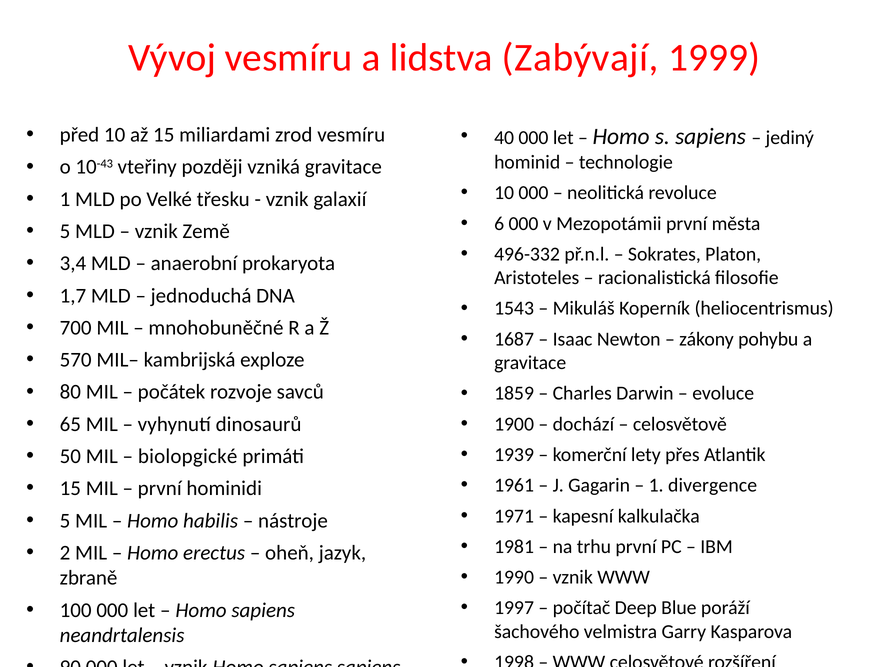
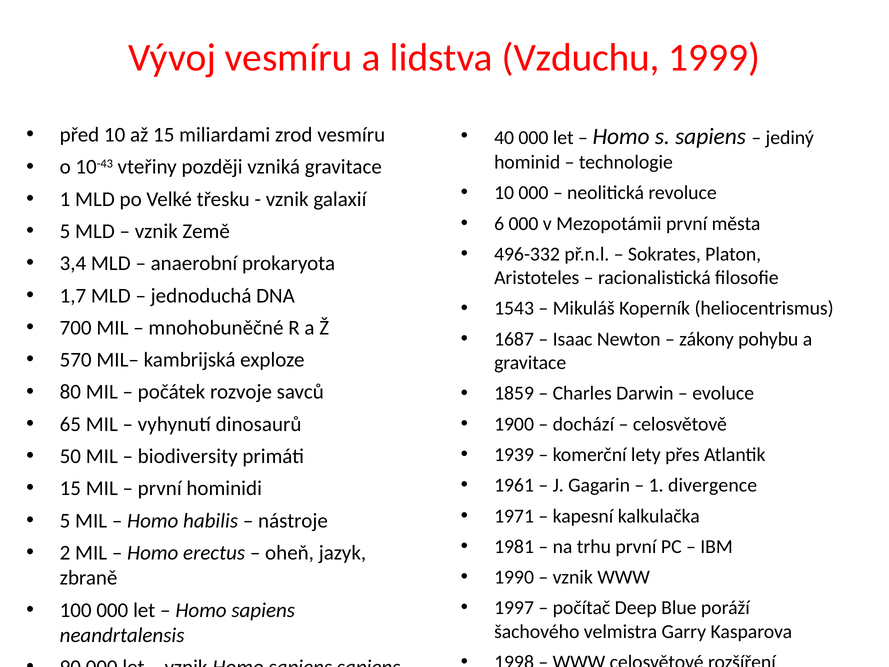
Zabývají: Zabývají -> Vzduchu
biolopgické: biolopgické -> biodiversity
